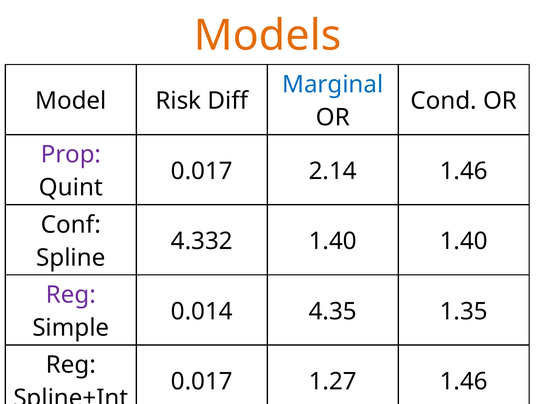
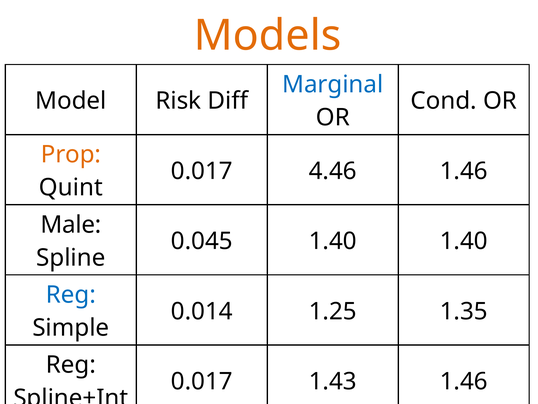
Prop colour: purple -> orange
2.14: 2.14 -> 4.46
Conf: Conf -> Male
4.332: 4.332 -> 0.045
Reg at (71, 294) colour: purple -> blue
4.35: 4.35 -> 1.25
1.27: 1.27 -> 1.43
